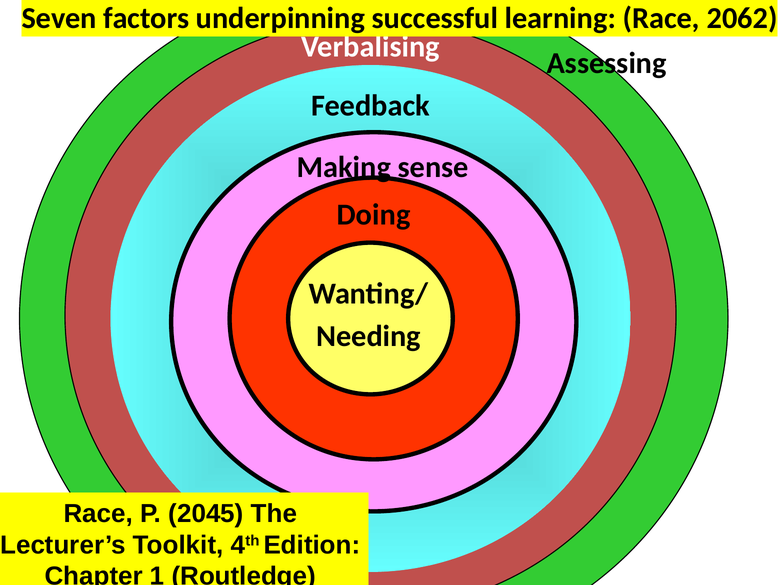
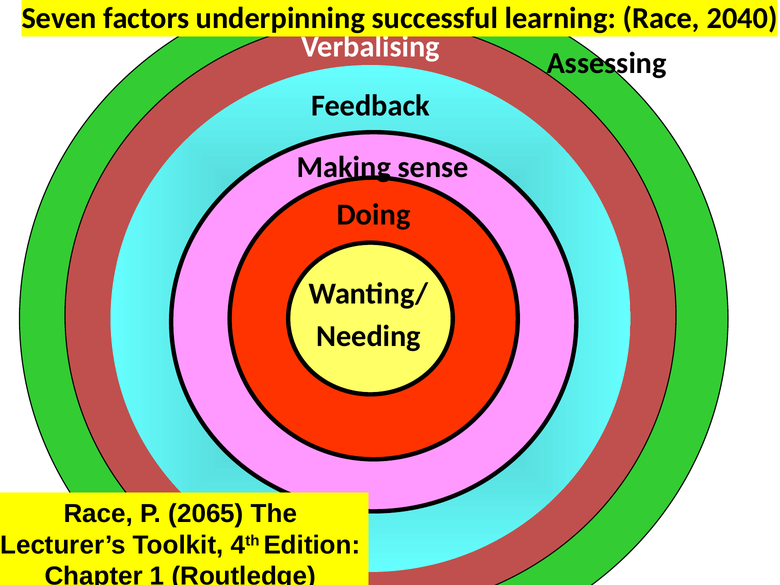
2062: 2062 -> 2040
2045: 2045 -> 2065
